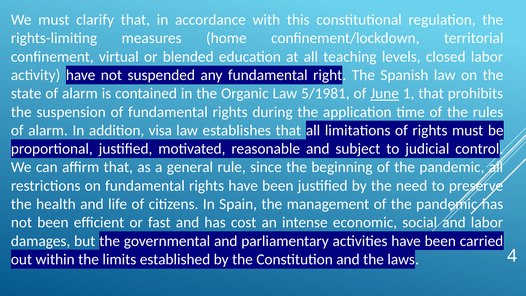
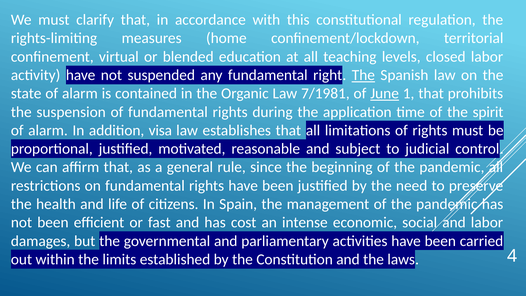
The at (363, 75) underline: none -> present
5/1981: 5/1981 -> 7/1981
rules: rules -> spirit
